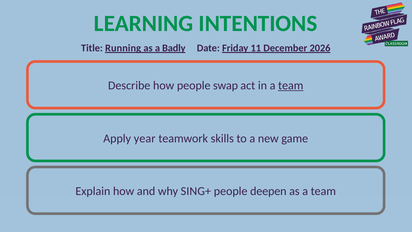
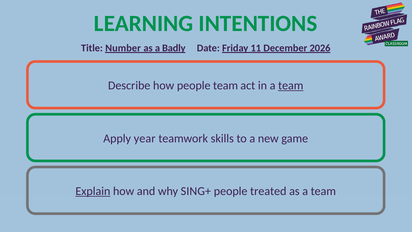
Running: Running -> Number
people swap: swap -> team
Explain underline: none -> present
deepen: deepen -> treated
